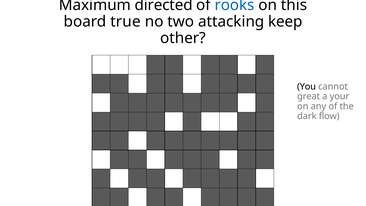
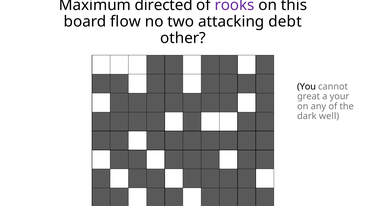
rooks colour: blue -> purple
true: true -> flow
keep: keep -> debt
flow: flow -> well
